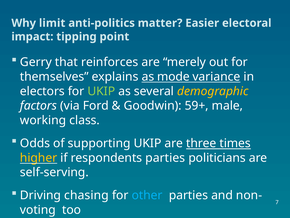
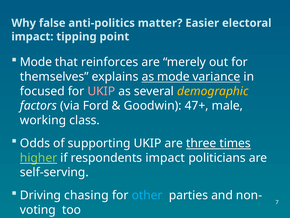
limit: limit -> false
Gerry at (36, 62): Gerry -> Mode
electors: electors -> focused
UKIP at (101, 91) colour: light green -> pink
59+: 59+ -> 47+
higher colour: yellow -> light green
respondents parties: parties -> impact
